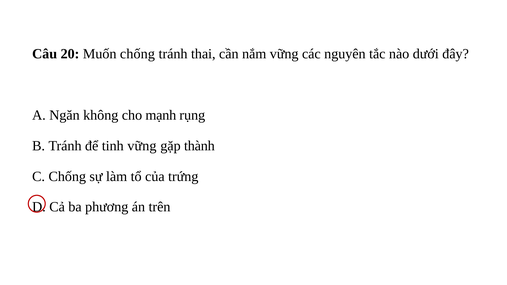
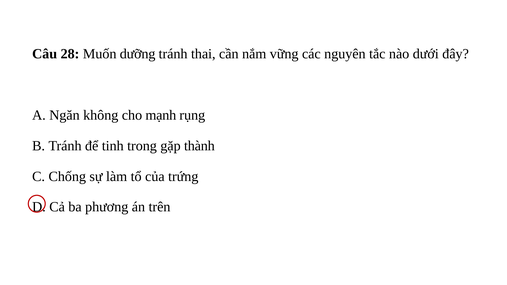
20: 20 -> 28
Muốn chống: chống -> dưỡng
tinh vững: vững -> trong
